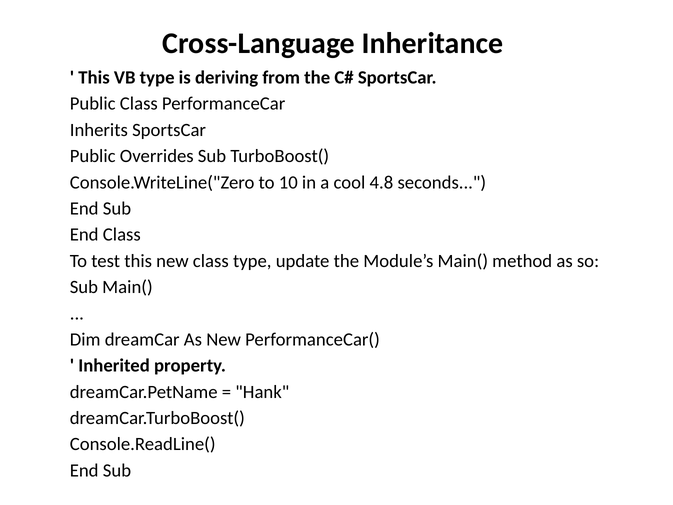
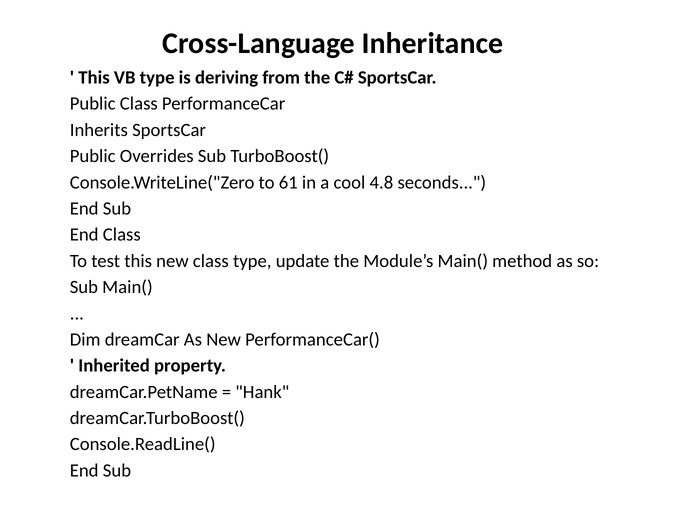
10: 10 -> 61
